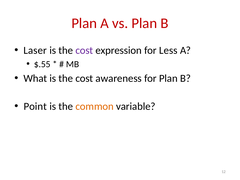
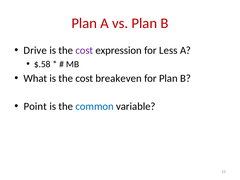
Laser: Laser -> Drive
$.55: $.55 -> $.58
awareness: awareness -> breakeven
common colour: orange -> blue
